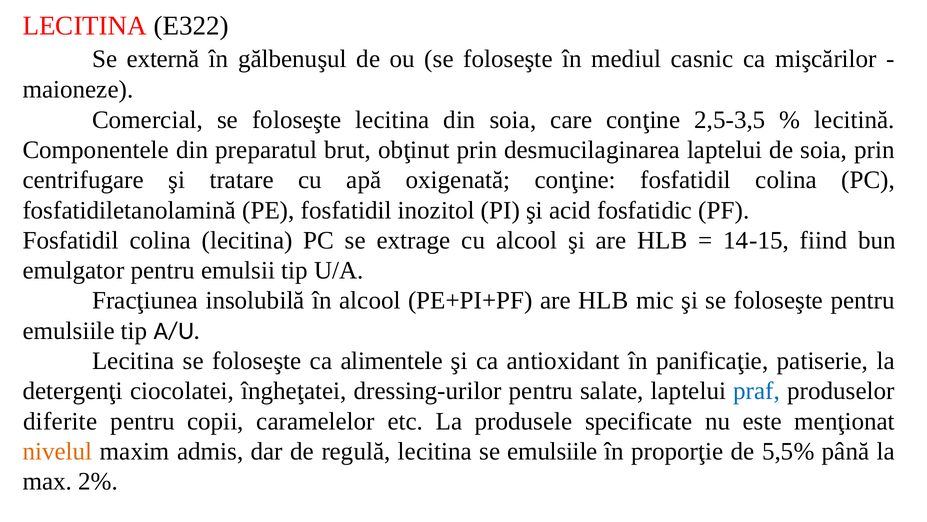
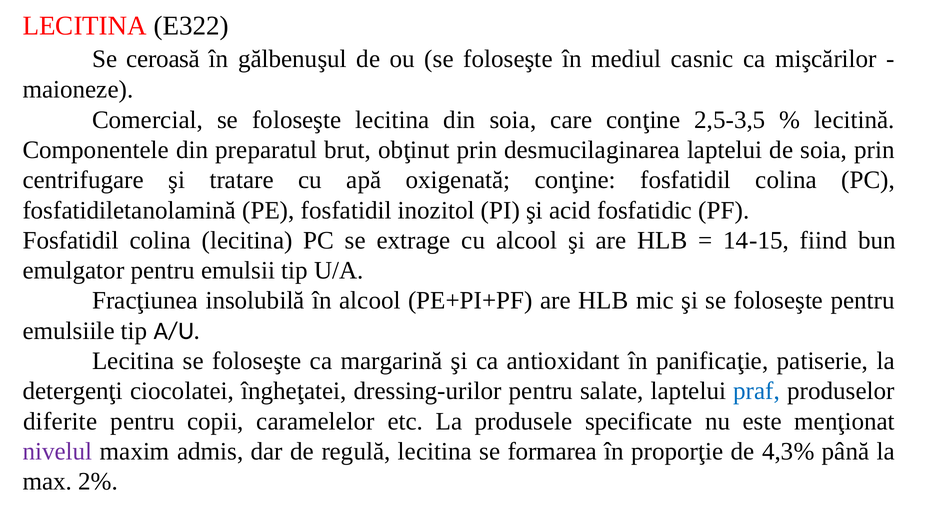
externă: externă -> ceroasă
alimentele: alimentele -> margarină
nivelul colour: orange -> purple
se emulsiile: emulsiile -> formarea
5,5%: 5,5% -> 4,3%
